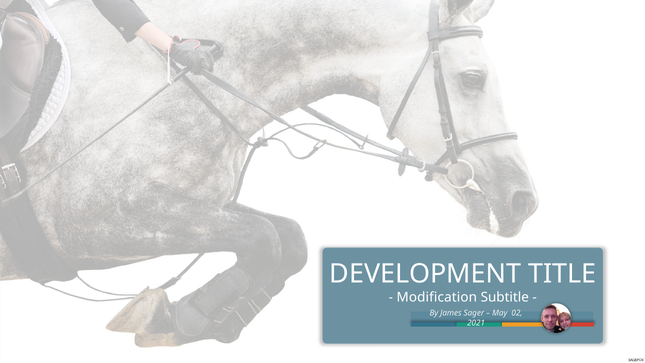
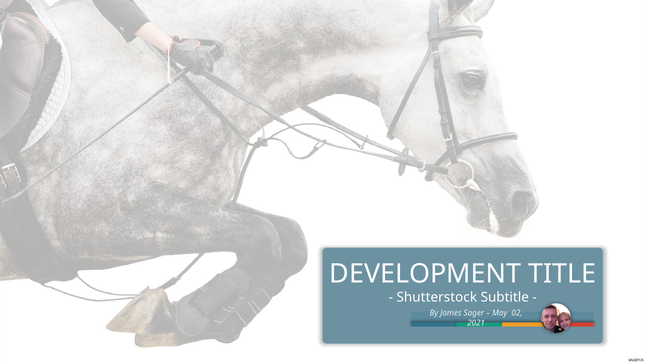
Modification: Modification -> Shutterstock
